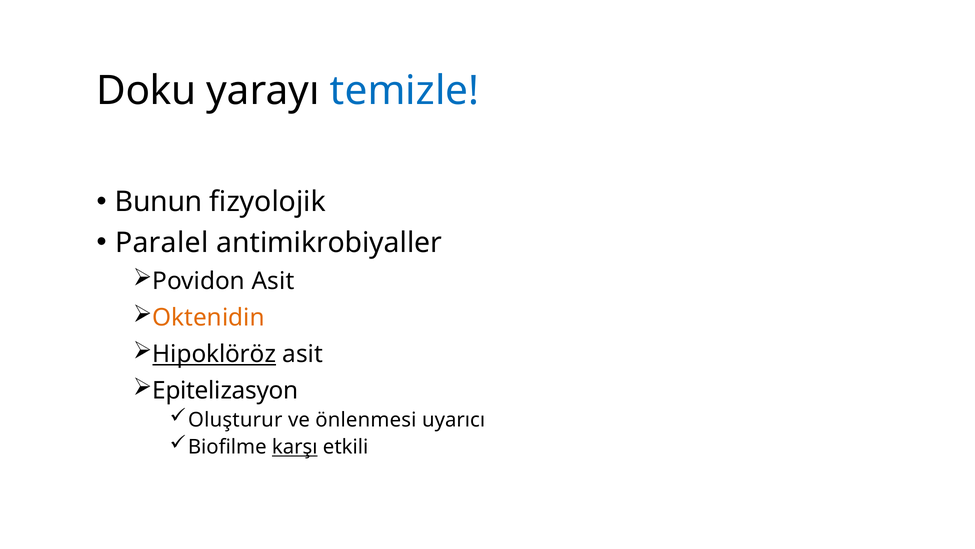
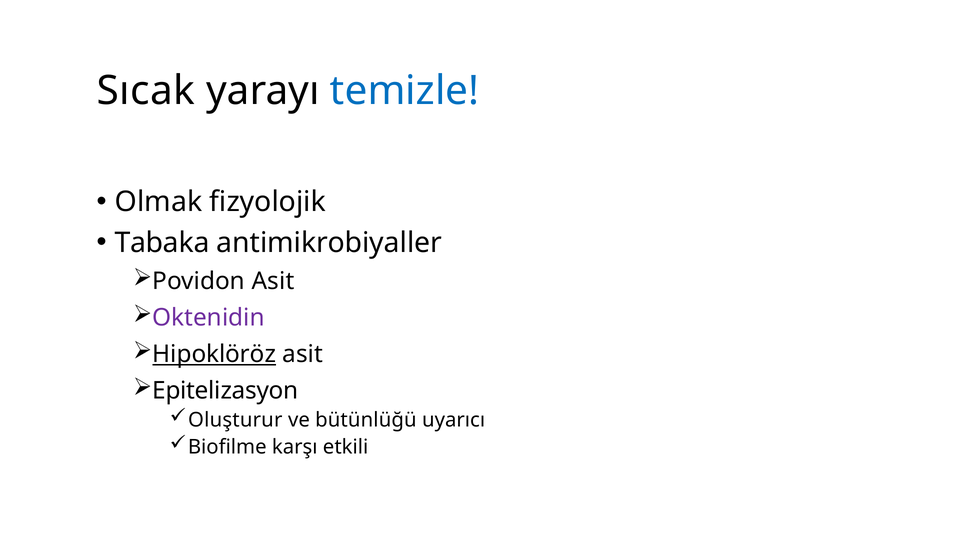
Doku: Doku -> Sıcak
Bunun: Bunun -> Olmak
Paralel: Paralel -> Tabaka
Oktenidin colour: orange -> purple
önlenmesi: önlenmesi -> bütünlüğü
karşı underline: present -> none
